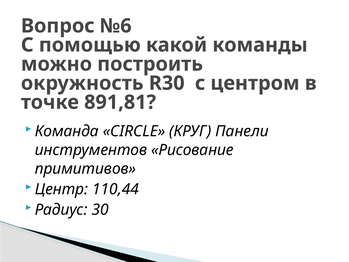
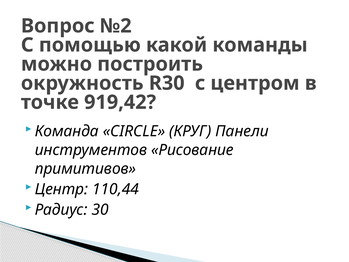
№6: №6 -> №2
891,81: 891,81 -> 919,42
